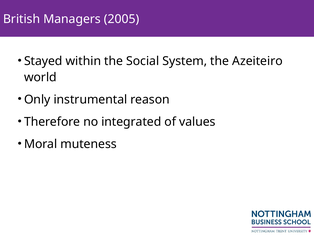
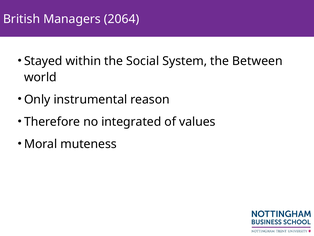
2005: 2005 -> 2064
Azeiteiro: Azeiteiro -> Between
